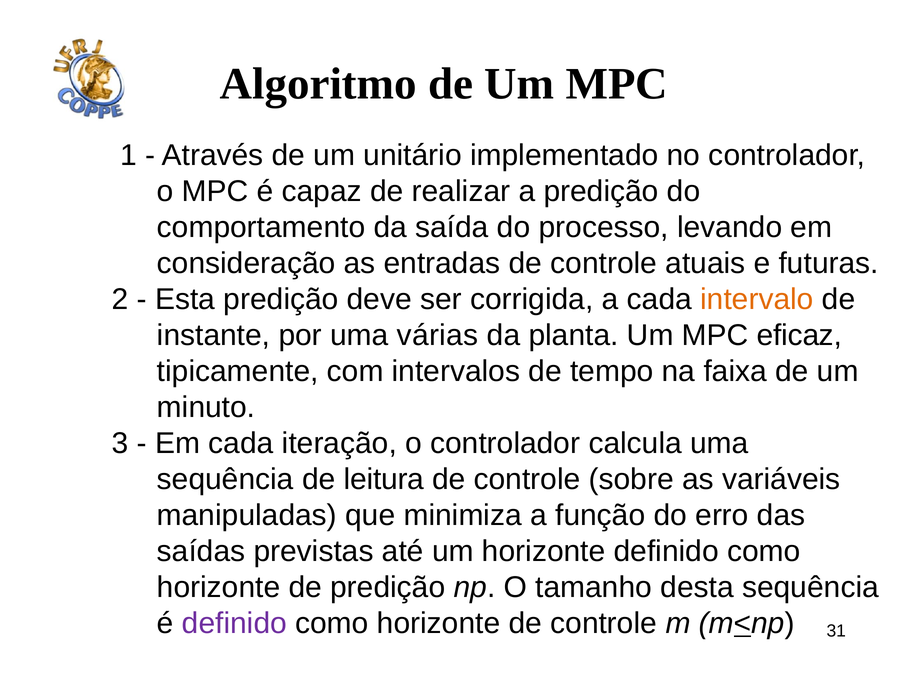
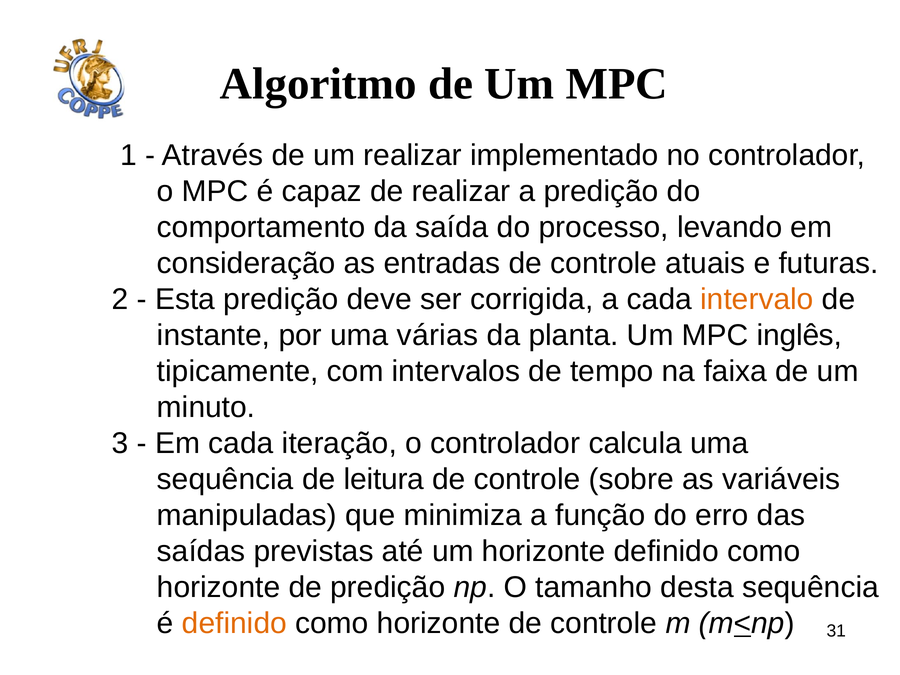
um unitário: unitário -> realizar
eficaz: eficaz -> inglês
definido at (234, 623) colour: purple -> orange
